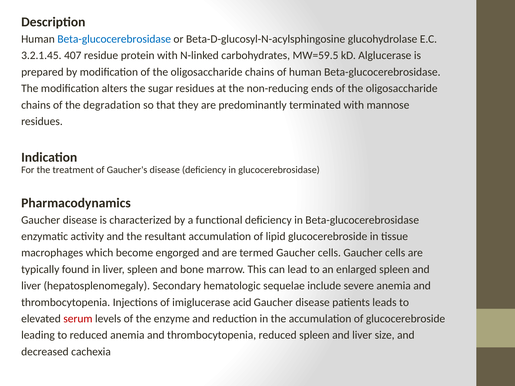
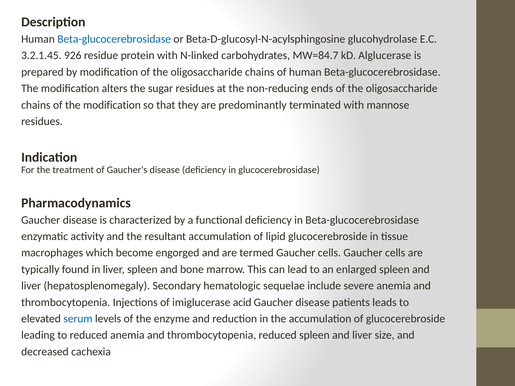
407: 407 -> 926
MW=59.5: MW=59.5 -> MW=84.7
of the degradation: degradation -> modification
serum colour: red -> blue
